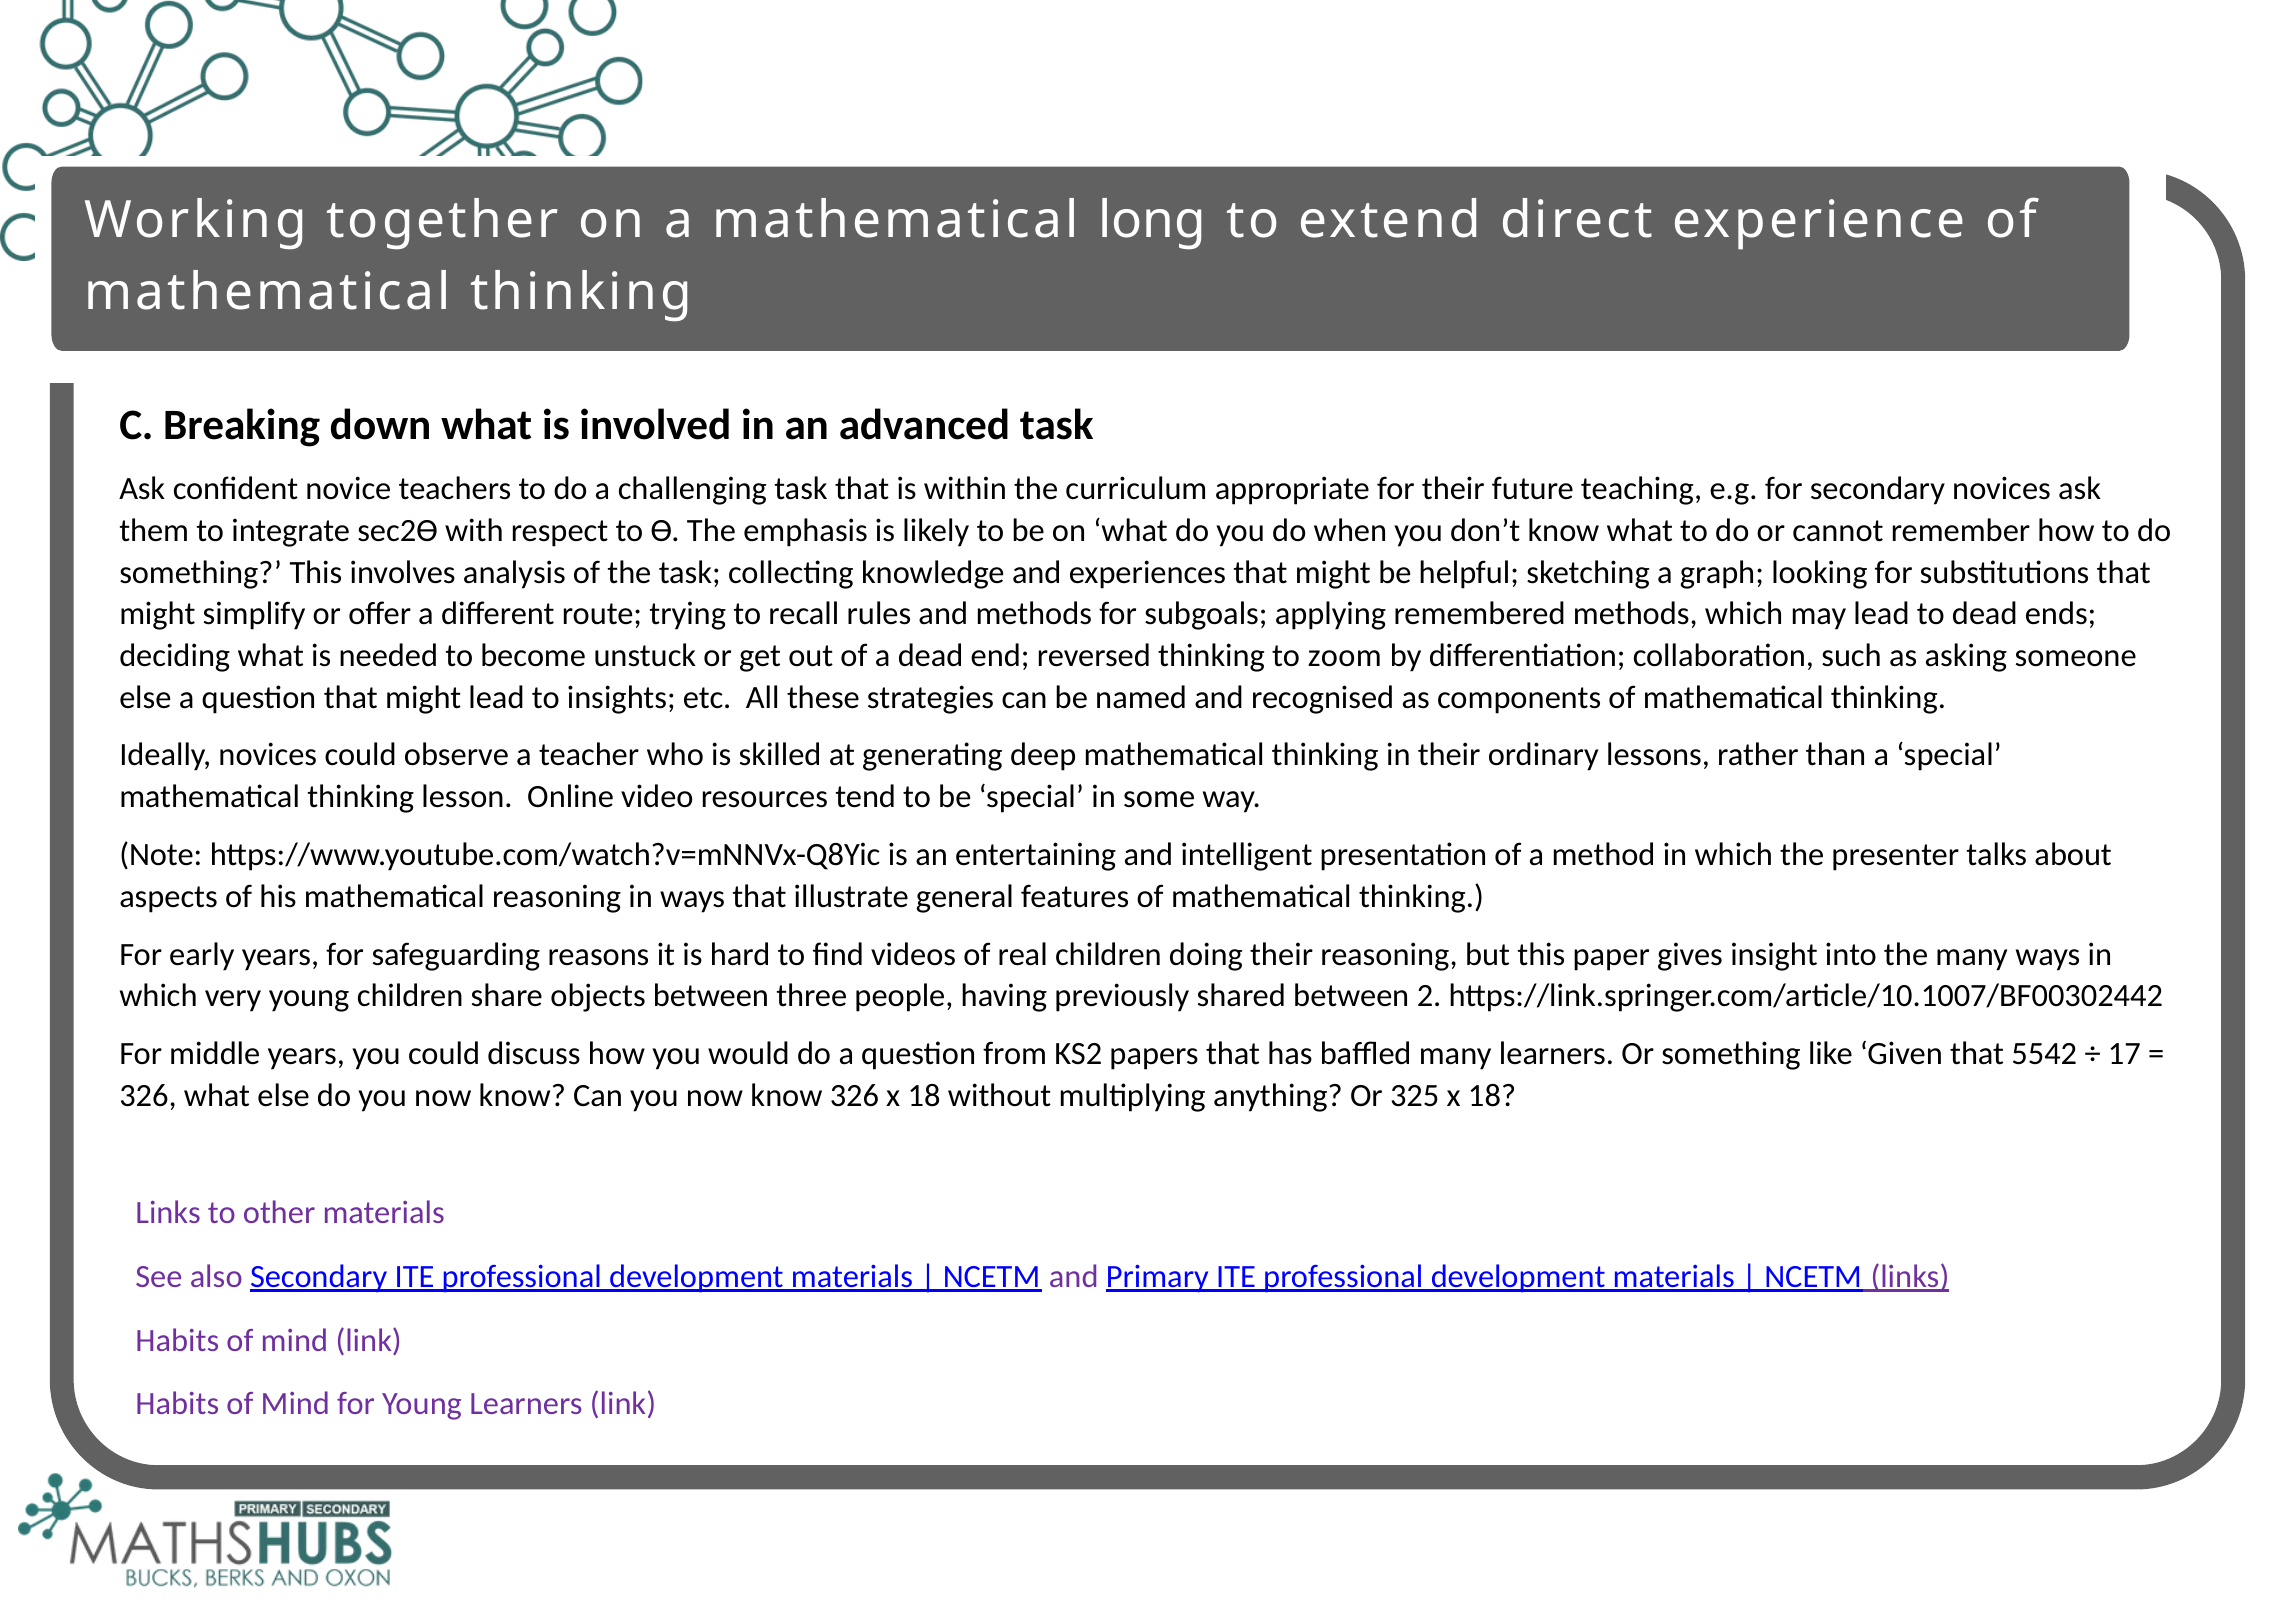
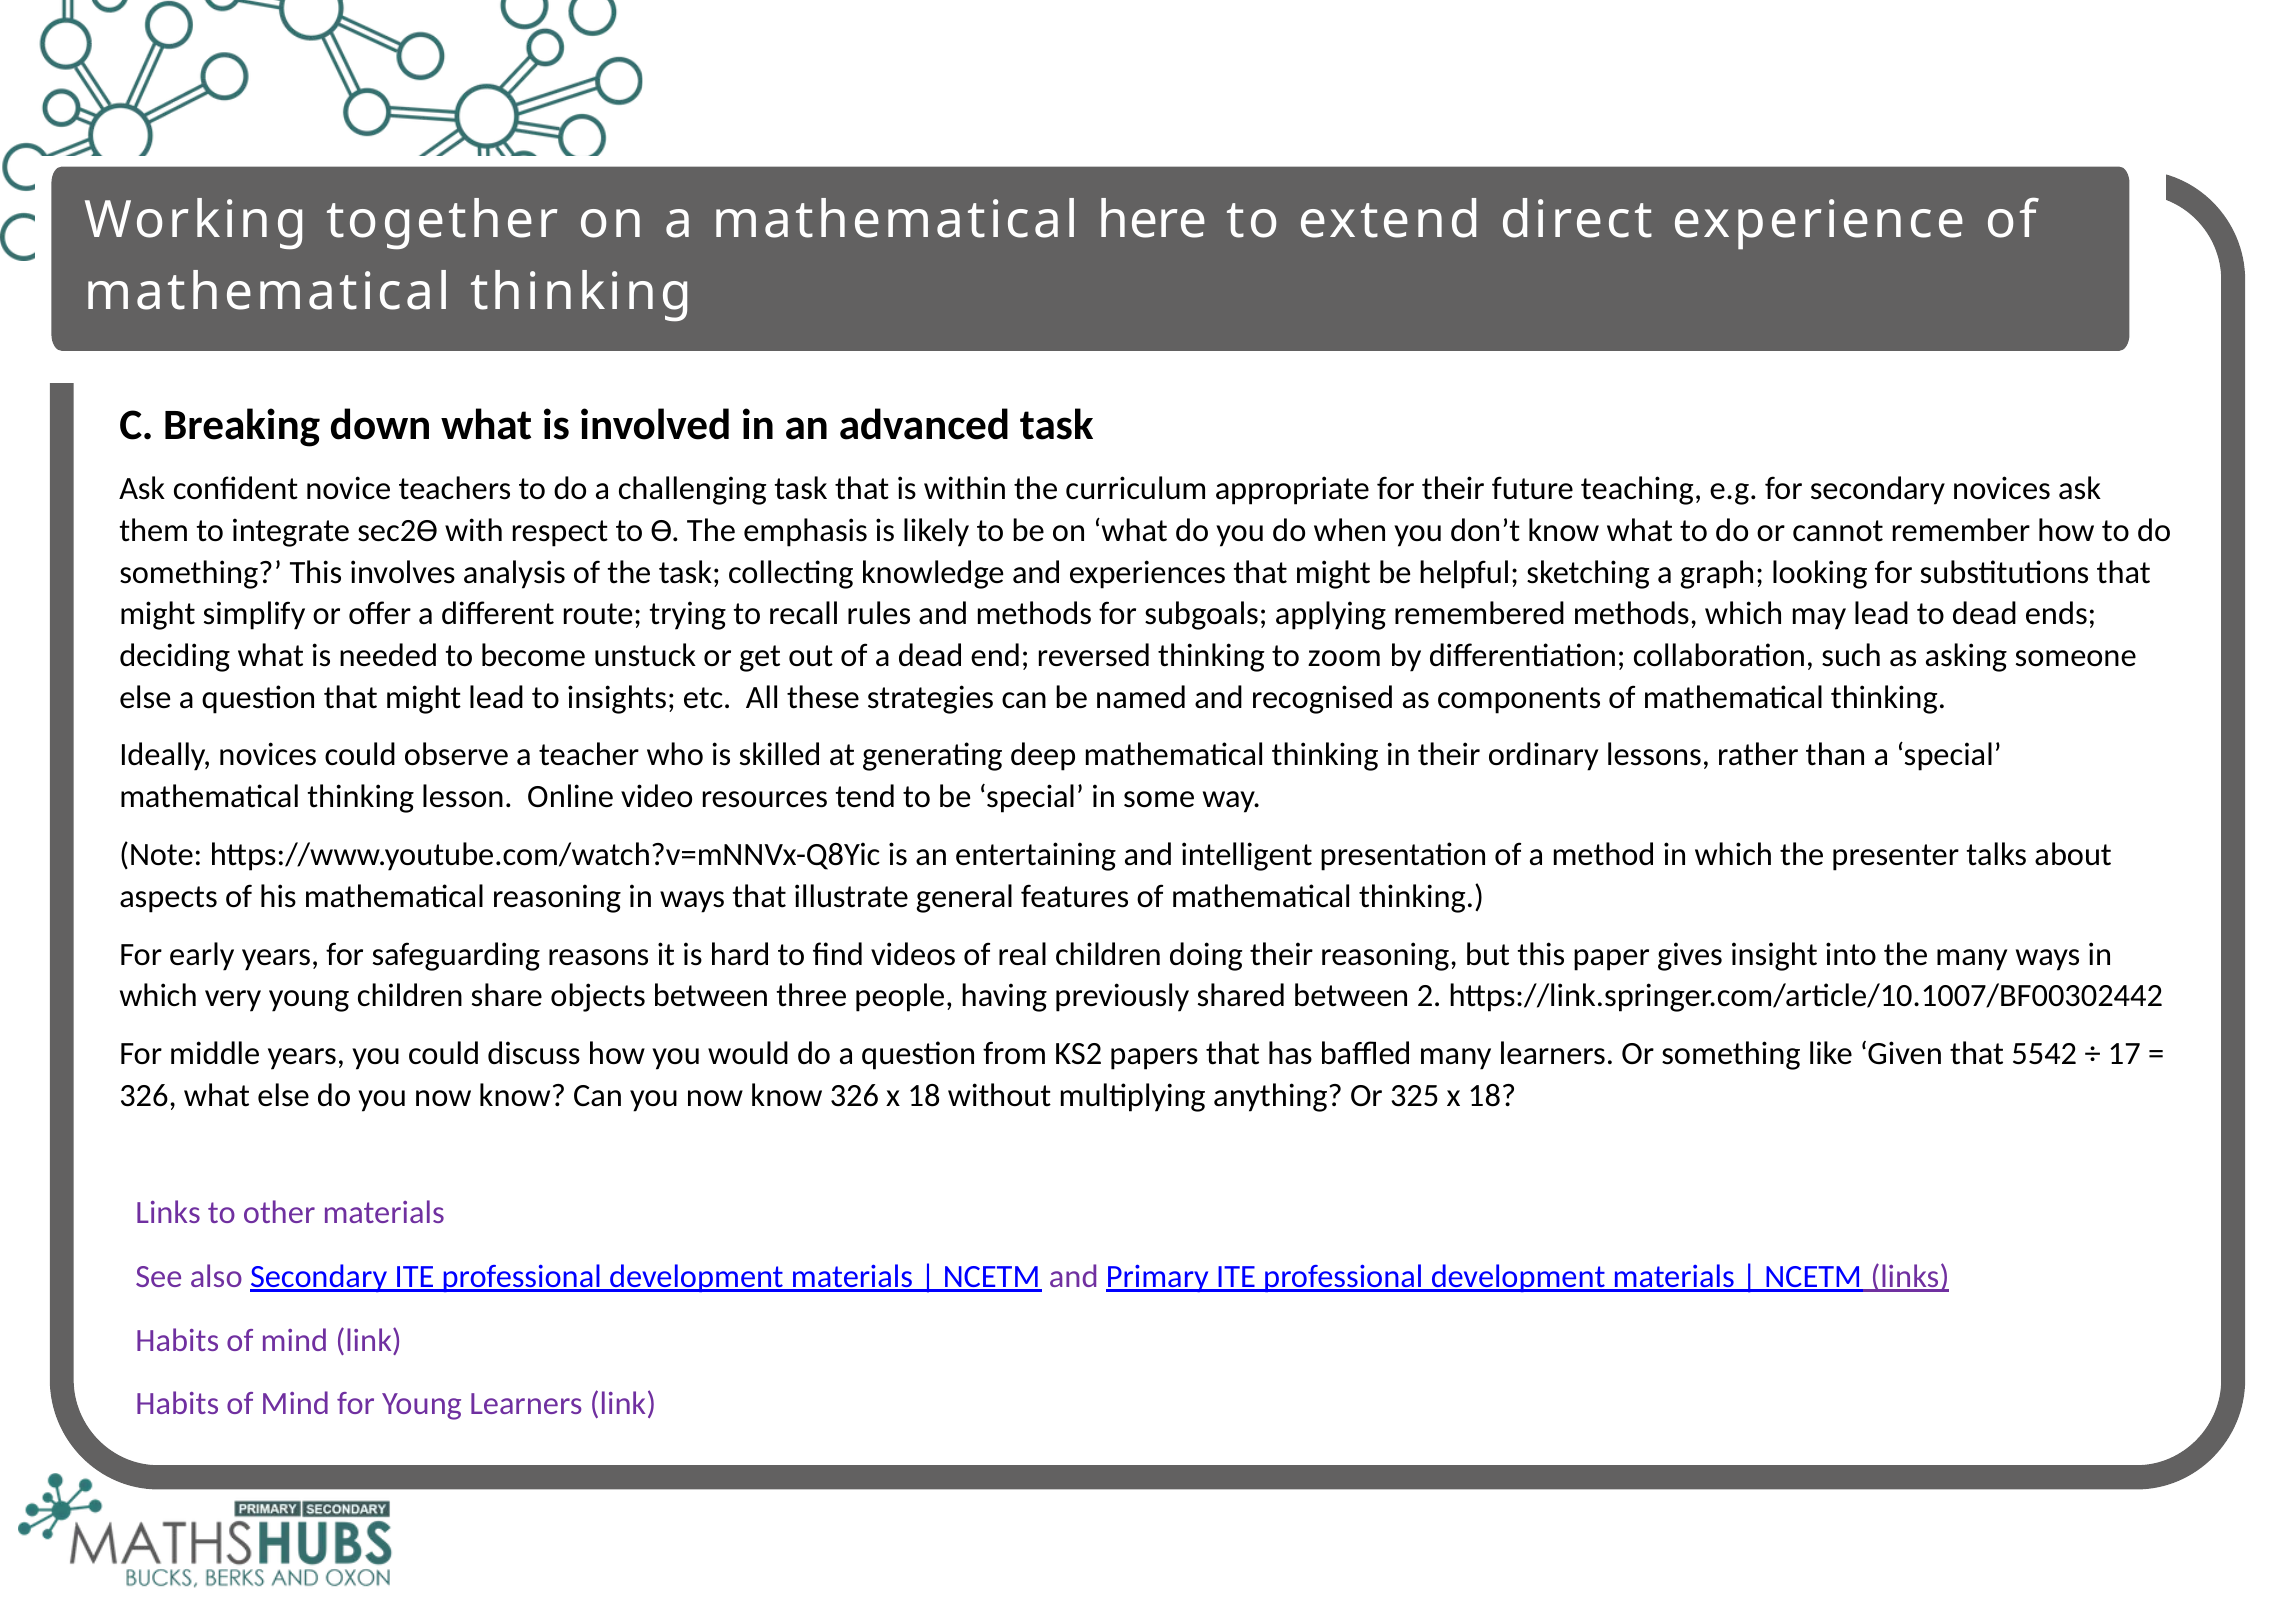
long: long -> here
